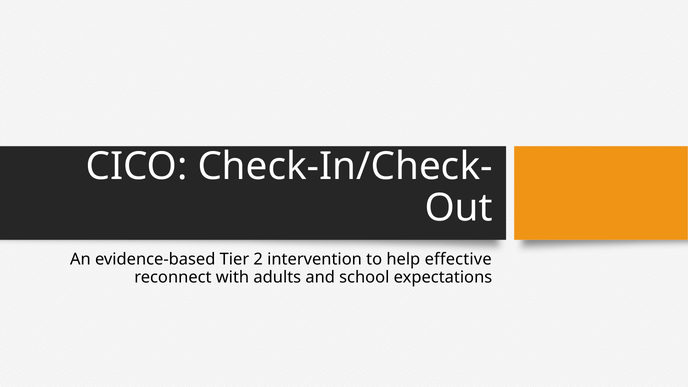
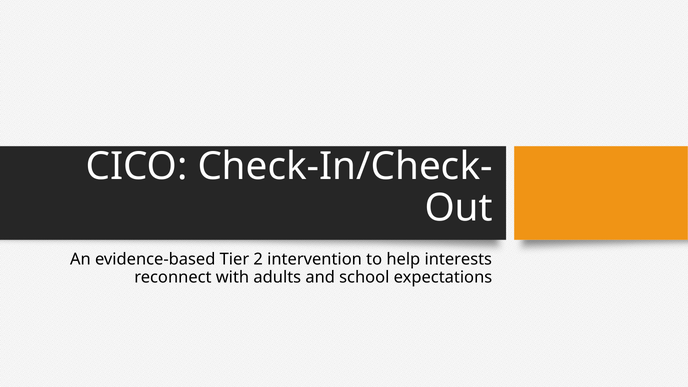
effective: effective -> interests
